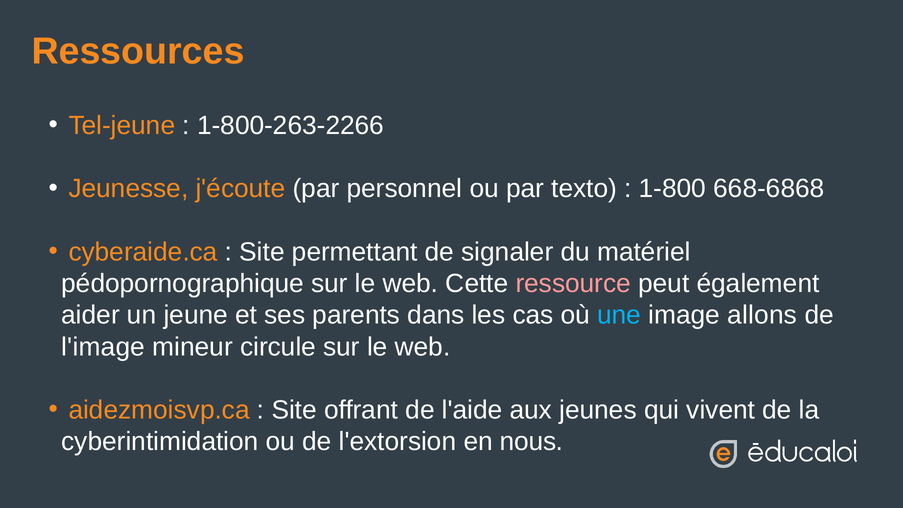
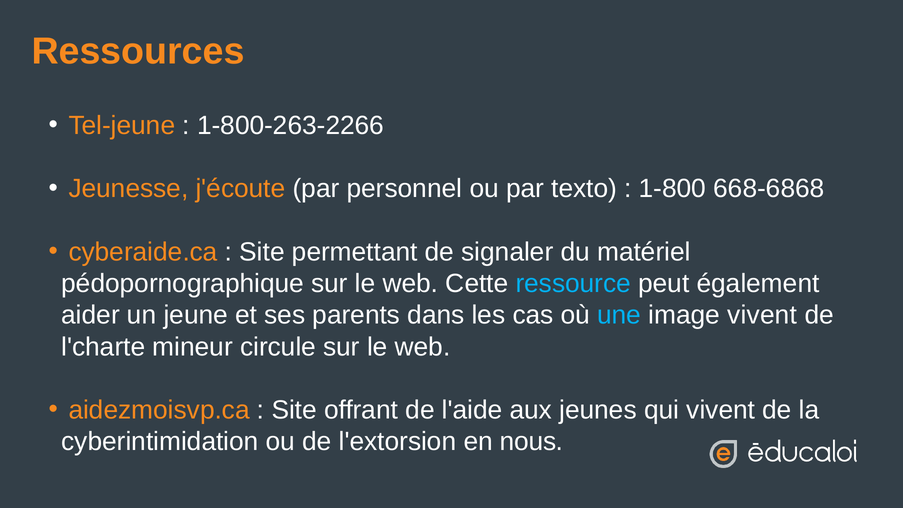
ressource colour: pink -> light blue
image allons: allons -> vivent
l'image: l'image -> l'charte
